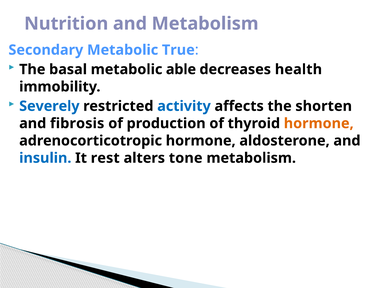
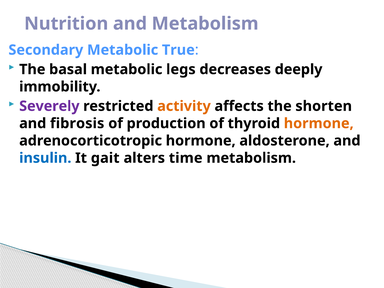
able: able -> legs
health: health -> deeply
Severely colour: blue -> purple
activity colour: blue -> orange
rest: rest -> gait
tone: tone -> time
